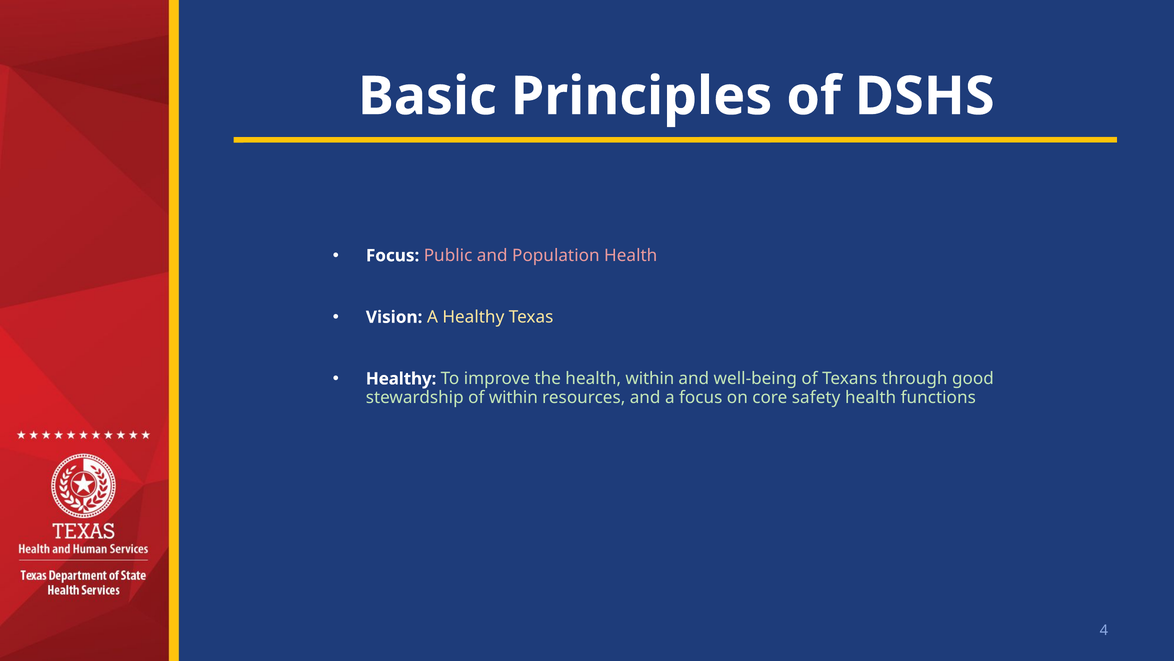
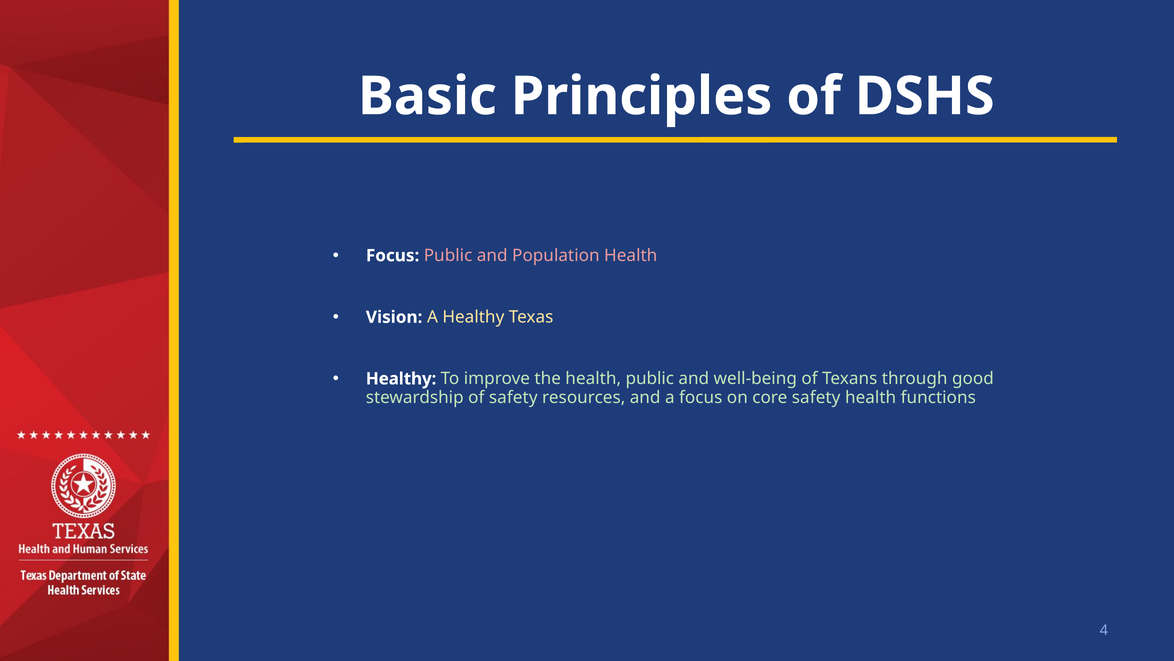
health within: within -> public
of within: within -> safety
